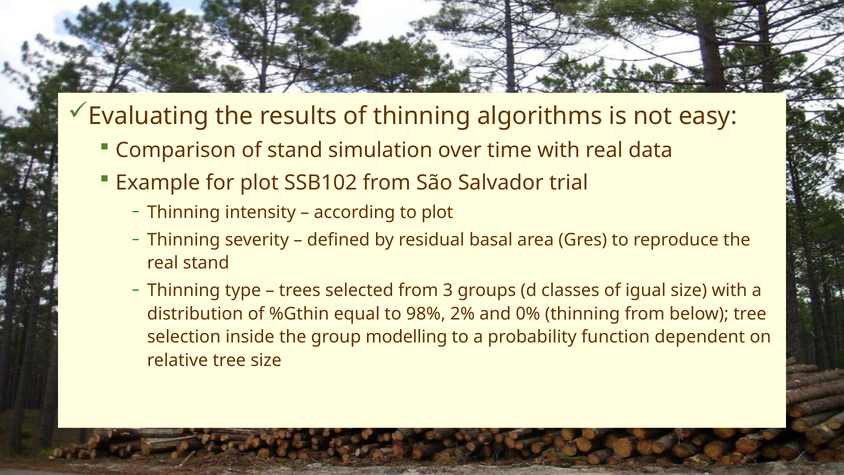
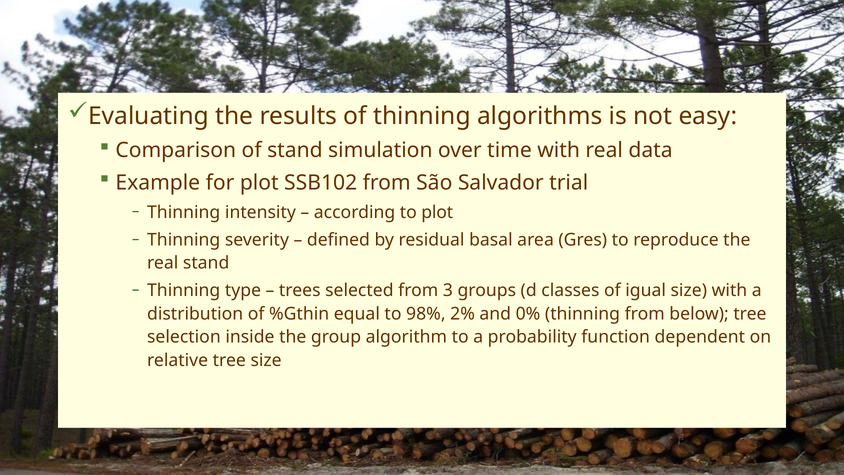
modelling: modelling -> algorithm
